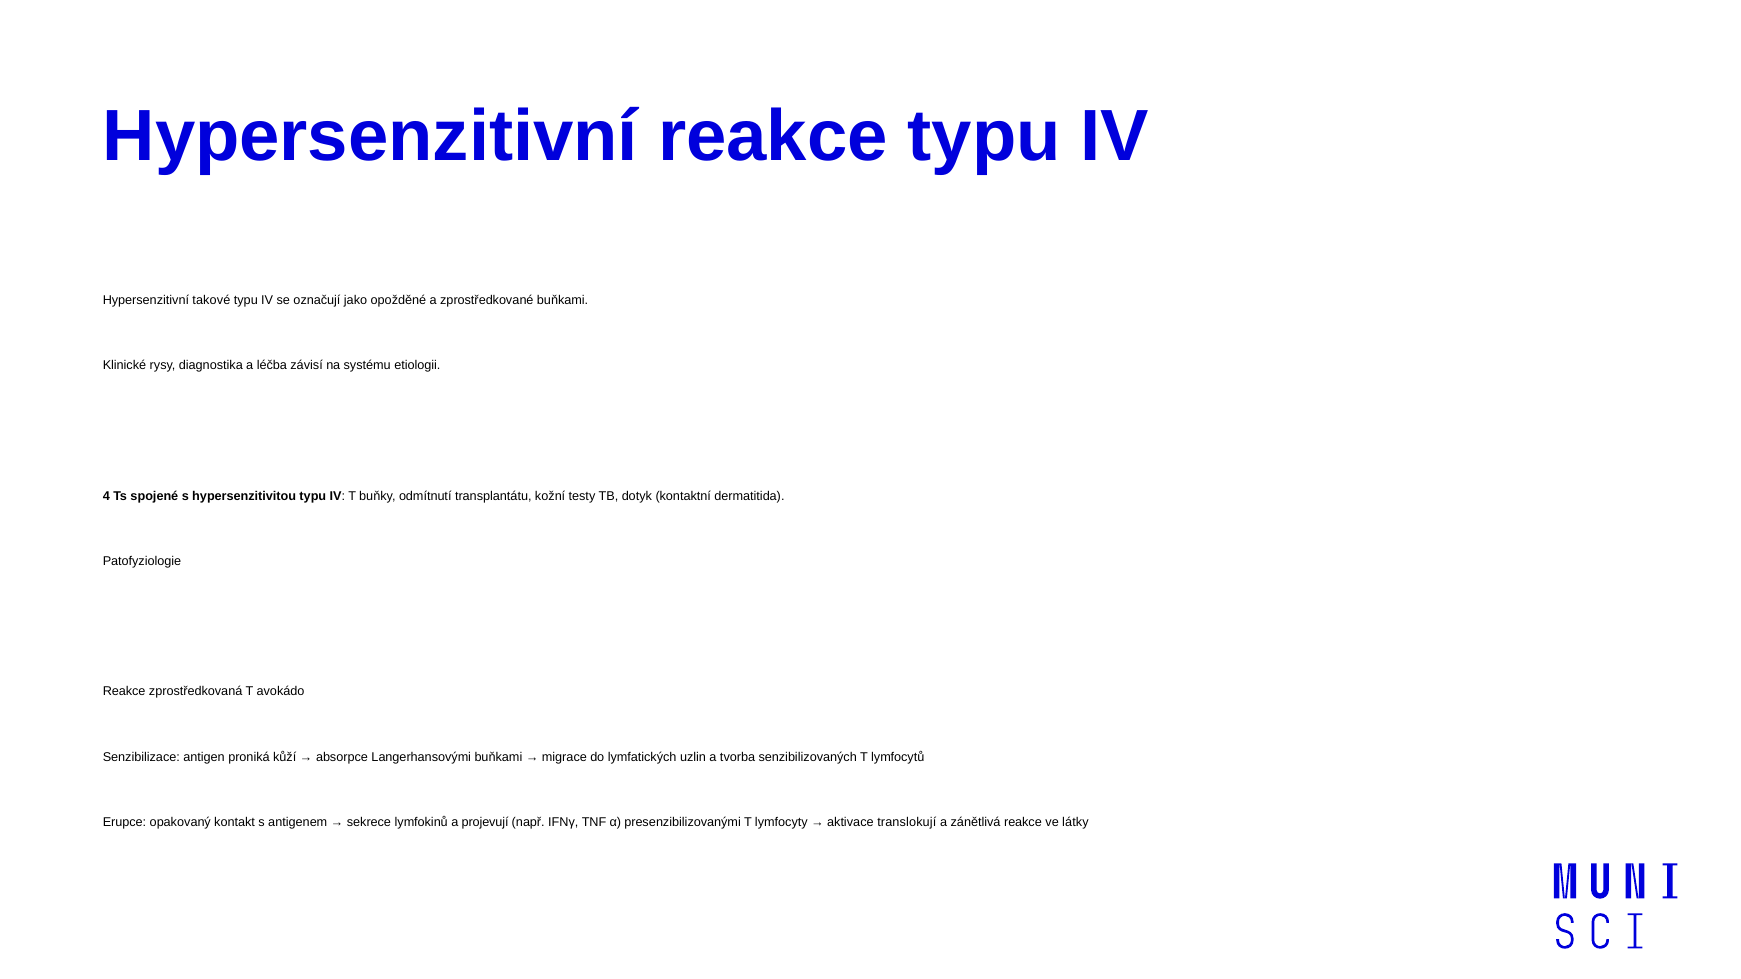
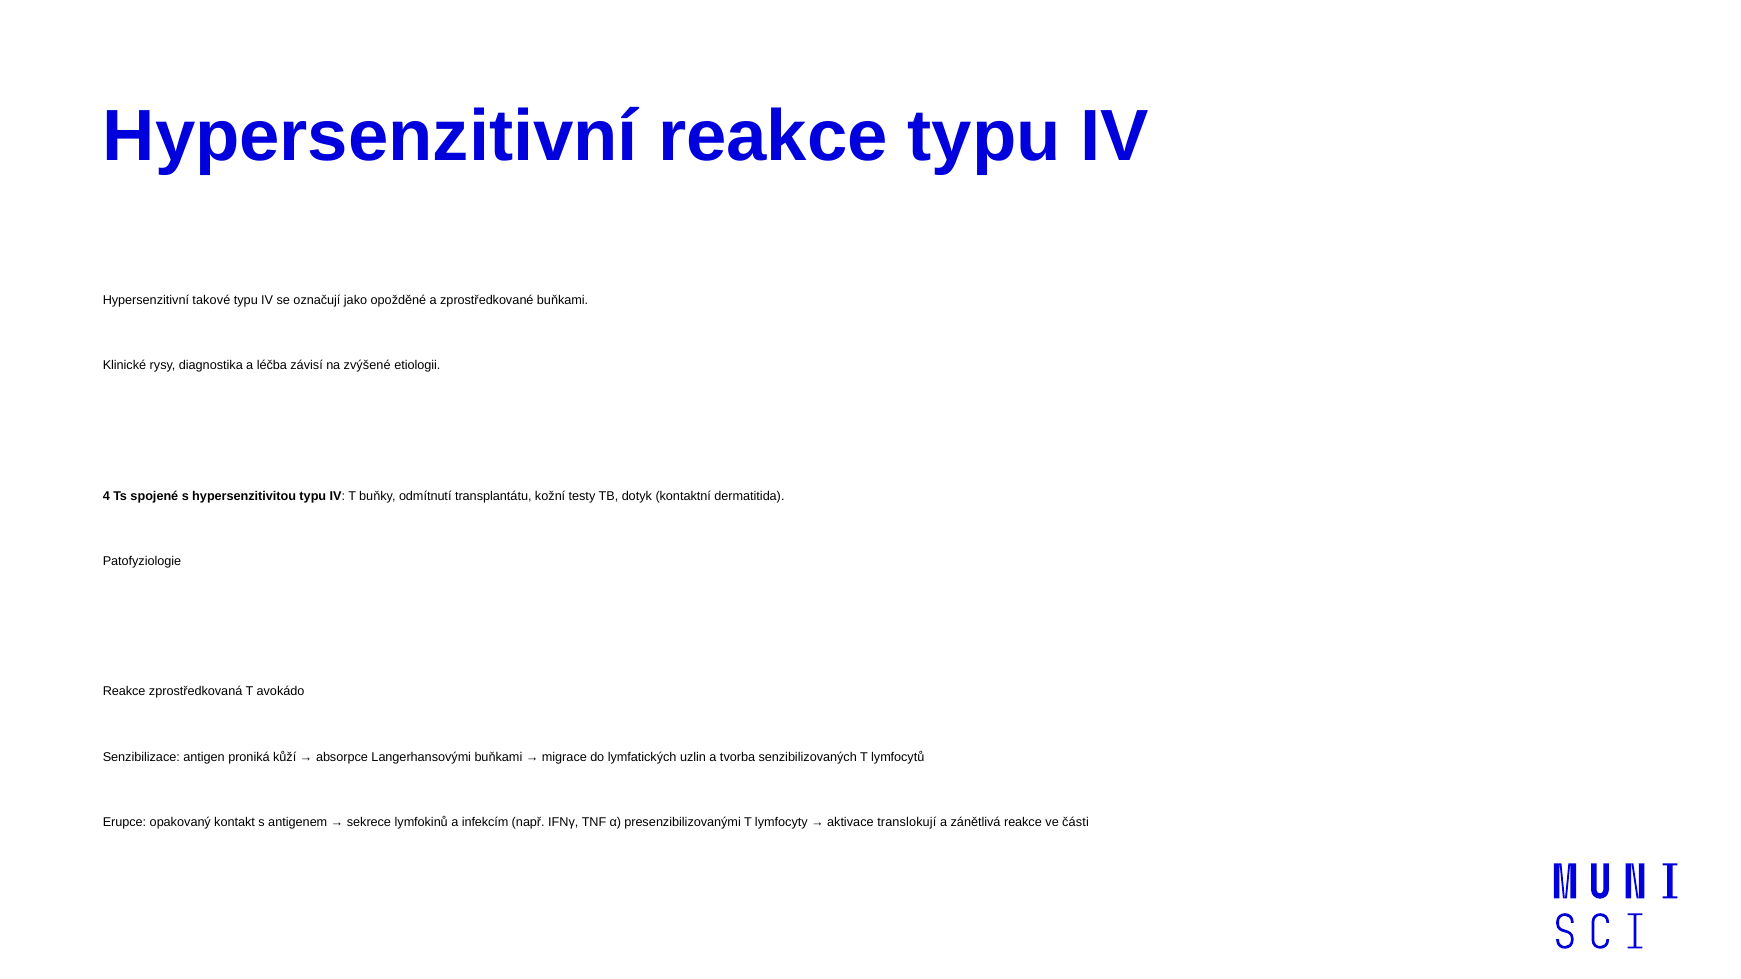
systému: systému -> zvýšené
projevují: projevují -> infekcím
látky: látky -> části
